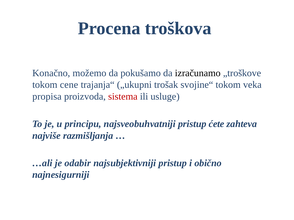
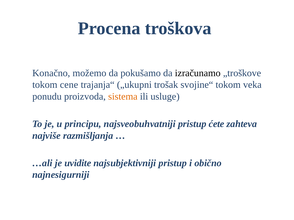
propisa: propisa -> ponudu
sistema colour: red -> orange
odabir: odabir -> uvidite
